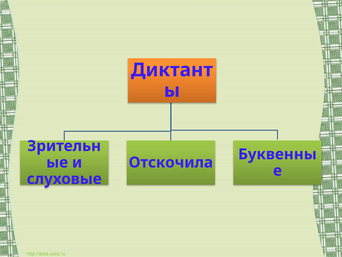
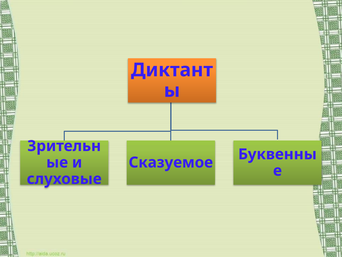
Отскочила: Отскочила -> Сказуемое
